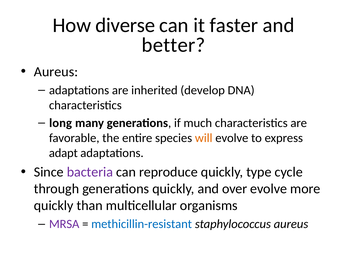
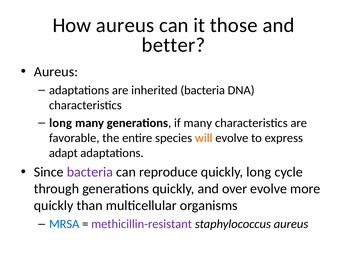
How diverse: diverse -> aureus
faster: faster -> those
inherited develop: develop -> bacteria
if much: much -> many
quickly type: type -> long
MRSA colour: purple -> blue
methicillin-resistant colour: blue -> purple
